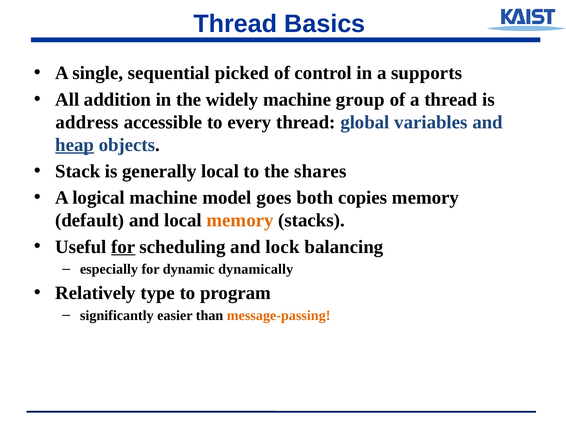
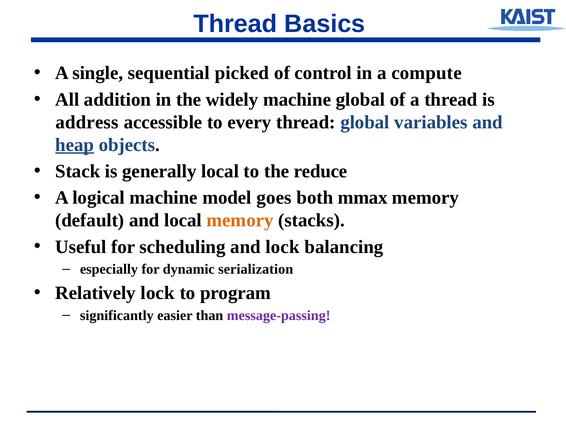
supports: supports -> compute
machine group: group -> global
shares: shares -> reduce
copies: copies -> mmax
for at (123, 247) underline: present -> none
dynamically: dynamically -> serialization
Relatively type: type -> lock
message-passing colour: orange -> purple
